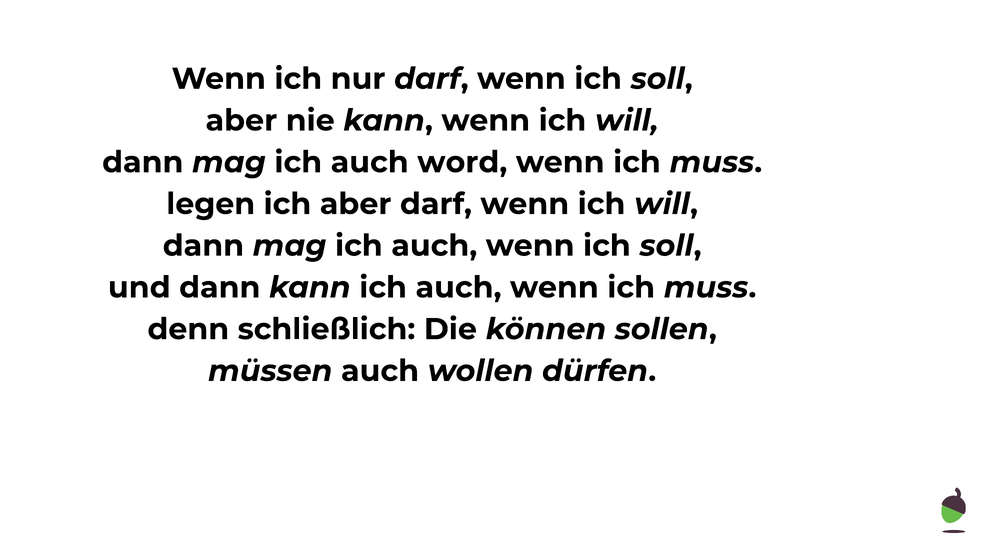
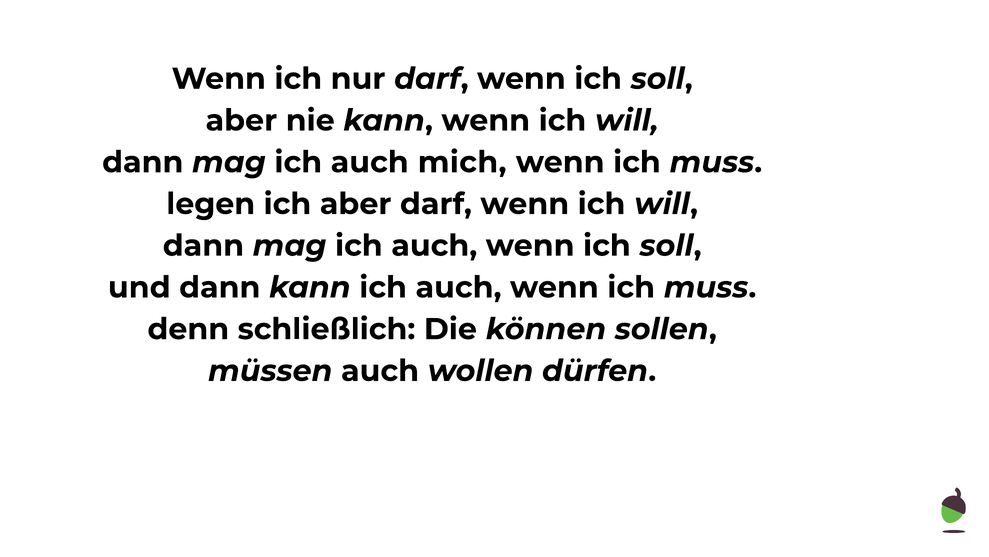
word: word -> mich
